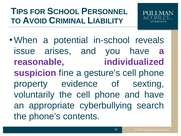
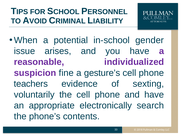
reveals: reveals -> gender
property: property -> teachers
cyberbullying: cyberbullying -> electronically
